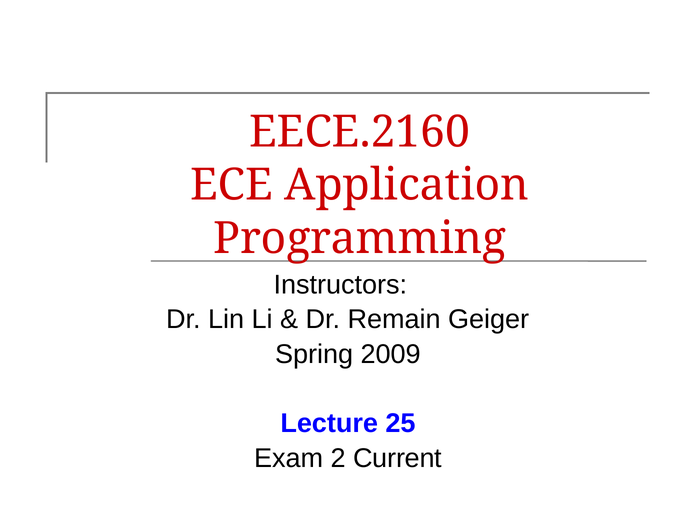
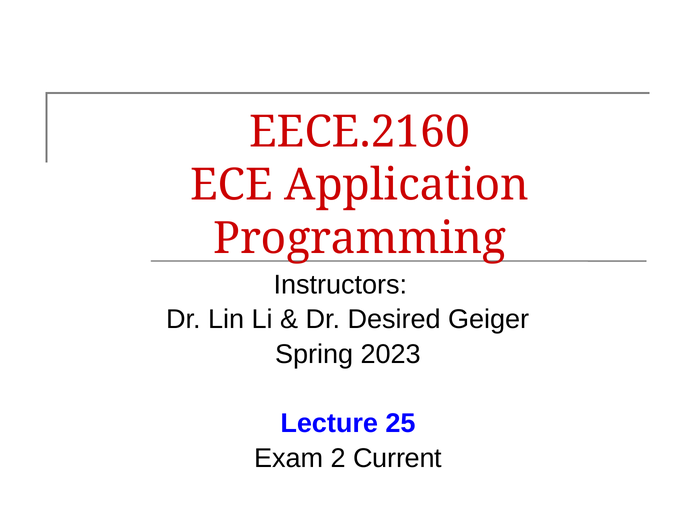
Remain: Remain -> Desired
2009: 2009 -> 2023
